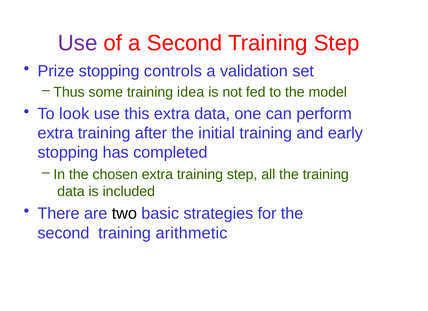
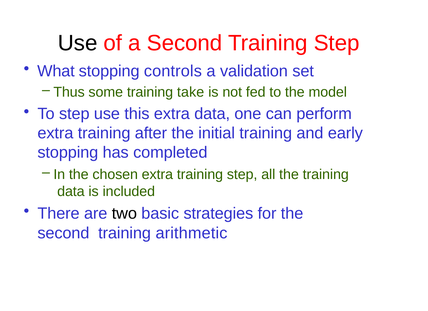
Use at (78, 43) colour: purple -> black
Prize: Prize -> What
idea: idea -> take
To look: look -> step
